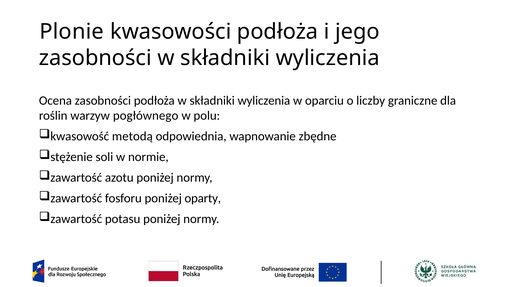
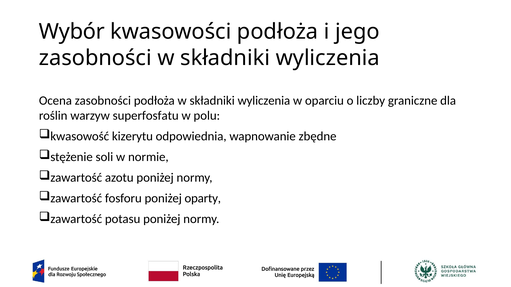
Plonie: Plonie -> Wybór
pogłównego: pogłównego -> superfosfatu
metodą: metodą -> kizerytu
